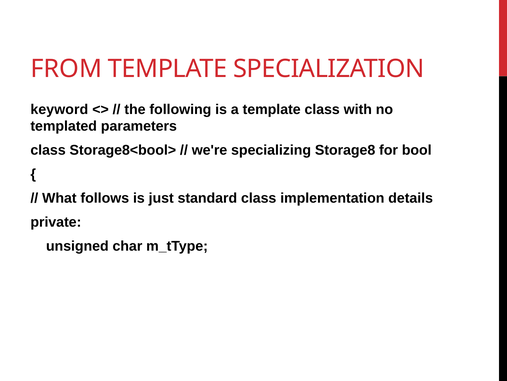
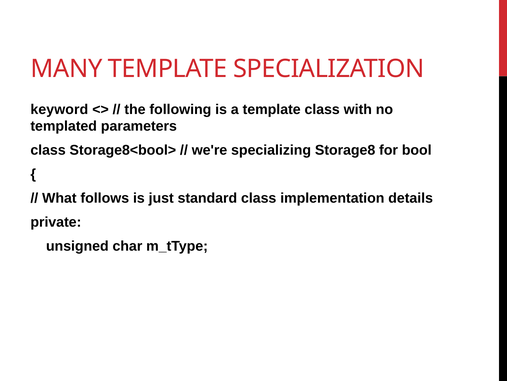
FROM: FROM -> MANY
